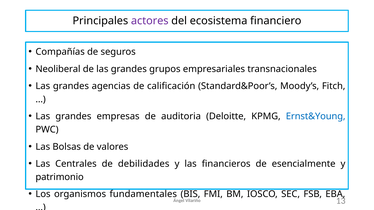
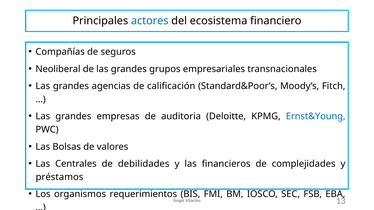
actores colour: purple -> blue
esencialmente: esencialmente -> complejidades
patrimonio: patrimonio -> préstamos
fundamentales: fundamentales -> requerimientos
